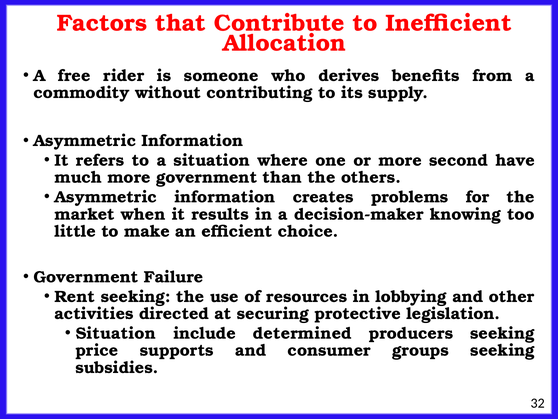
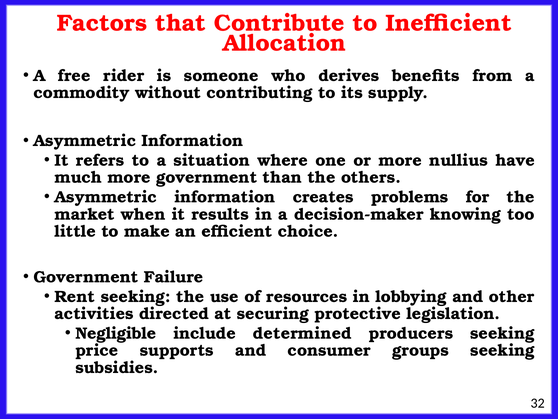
second: second -> nullius
Situation at (116, 333): Situation -> Negligible
